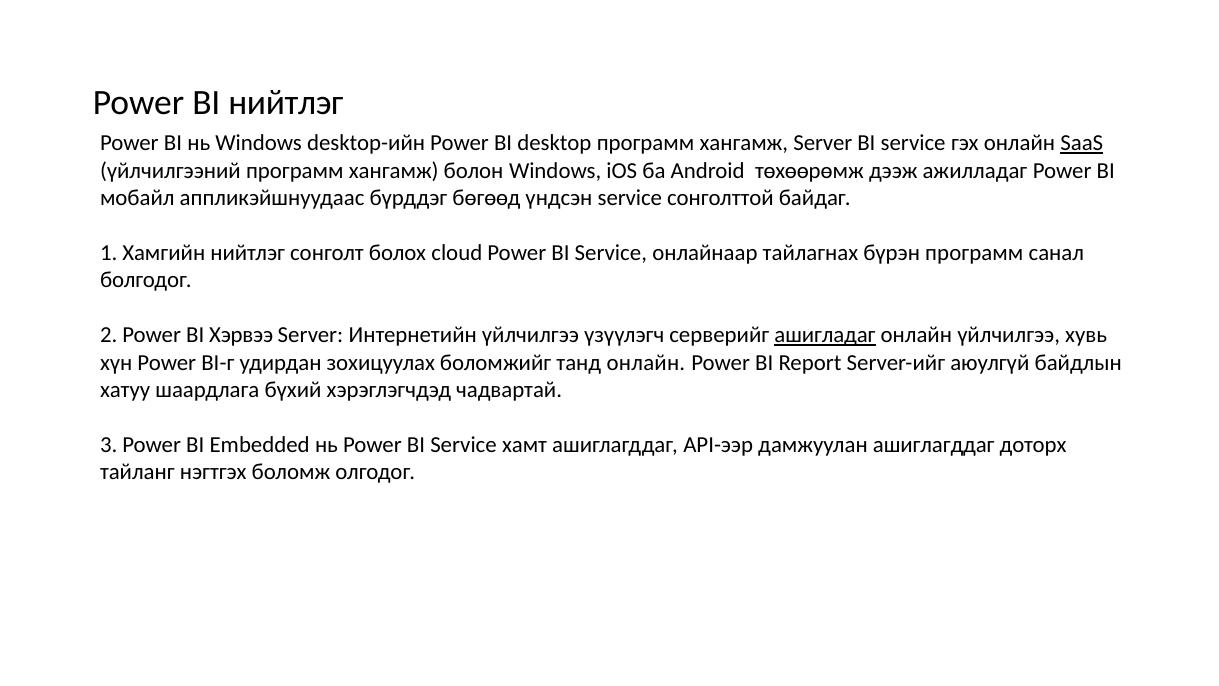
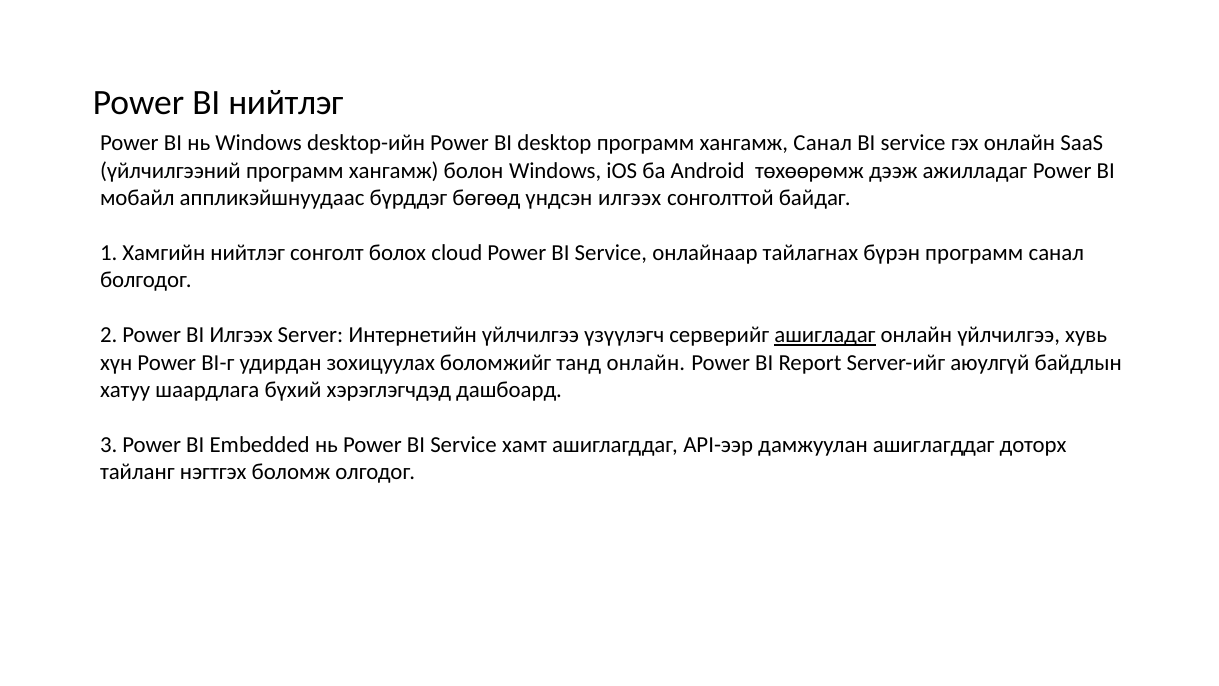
хангамж Server: Server -> Санал
SaaS underline: present -> none
үндсэн service: service -> илгээх
BI Хэрвээ: Хэрвээ -> Илгээх
чадвартай: чадвартай -> дашбоард
